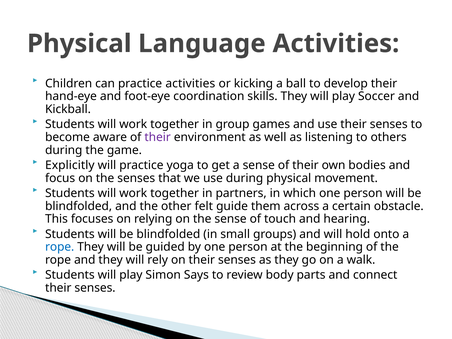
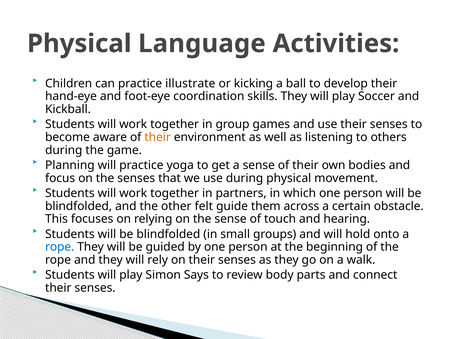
practice activities: activities -> illustrate
their at (158, 137) colour: purple -> orange
Explicitly: Explicitly -> Planning
